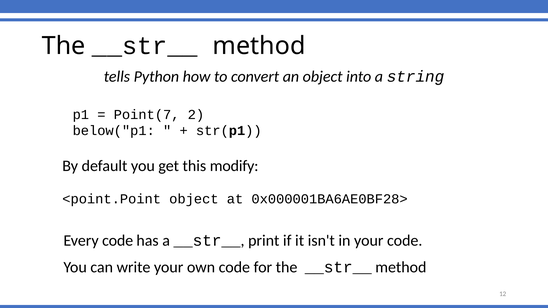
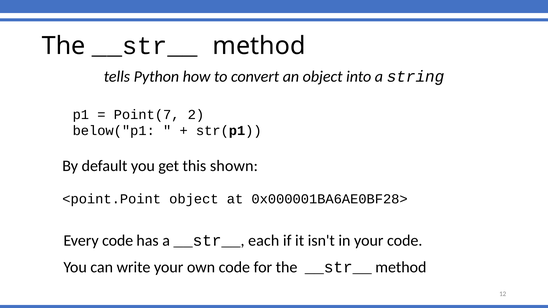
modify: modify -> shown
print: print -> each
